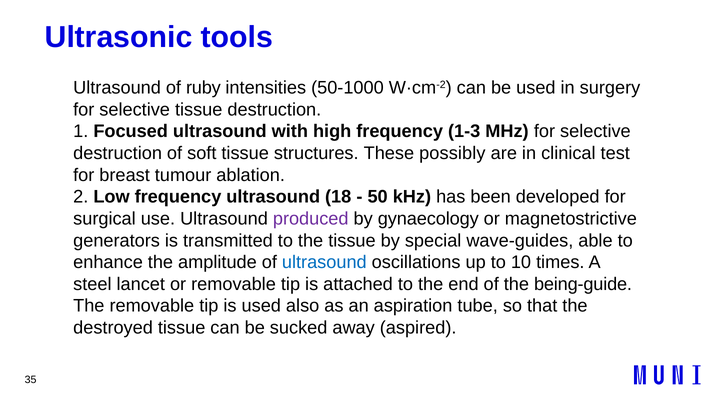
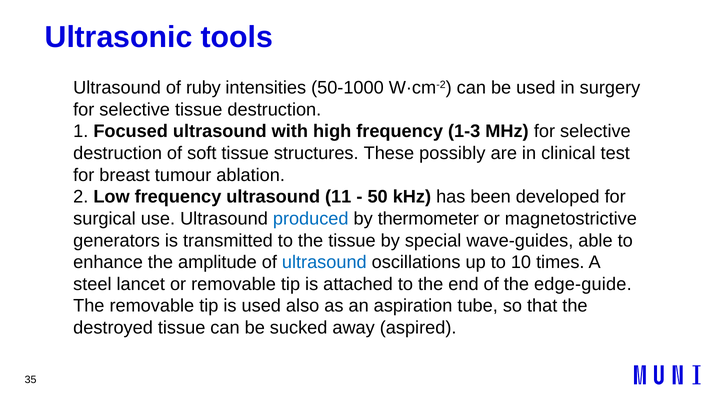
18: 18 -> 11
produced colour: purple -> blue
gynaecology: gynaecology -> thermometer
being-guide: being-guide -> edge-guide
